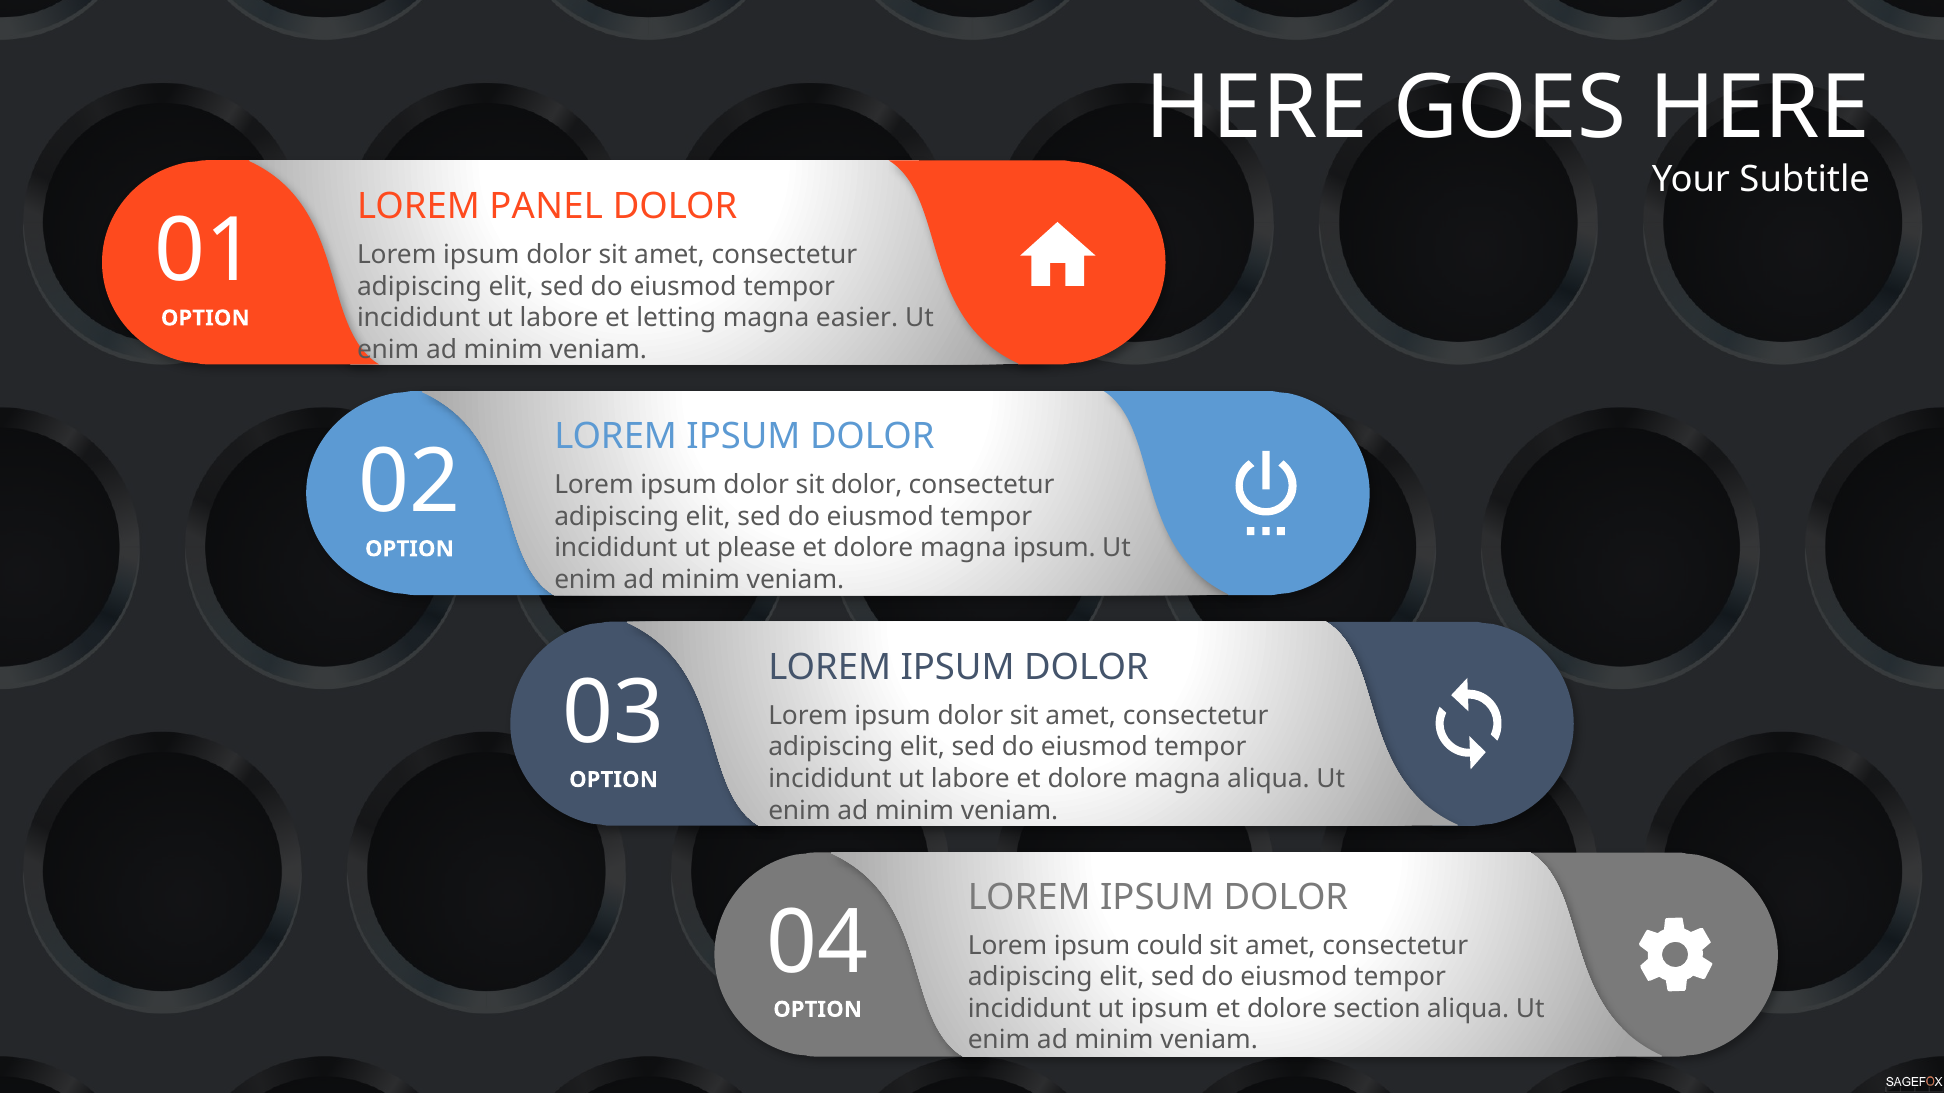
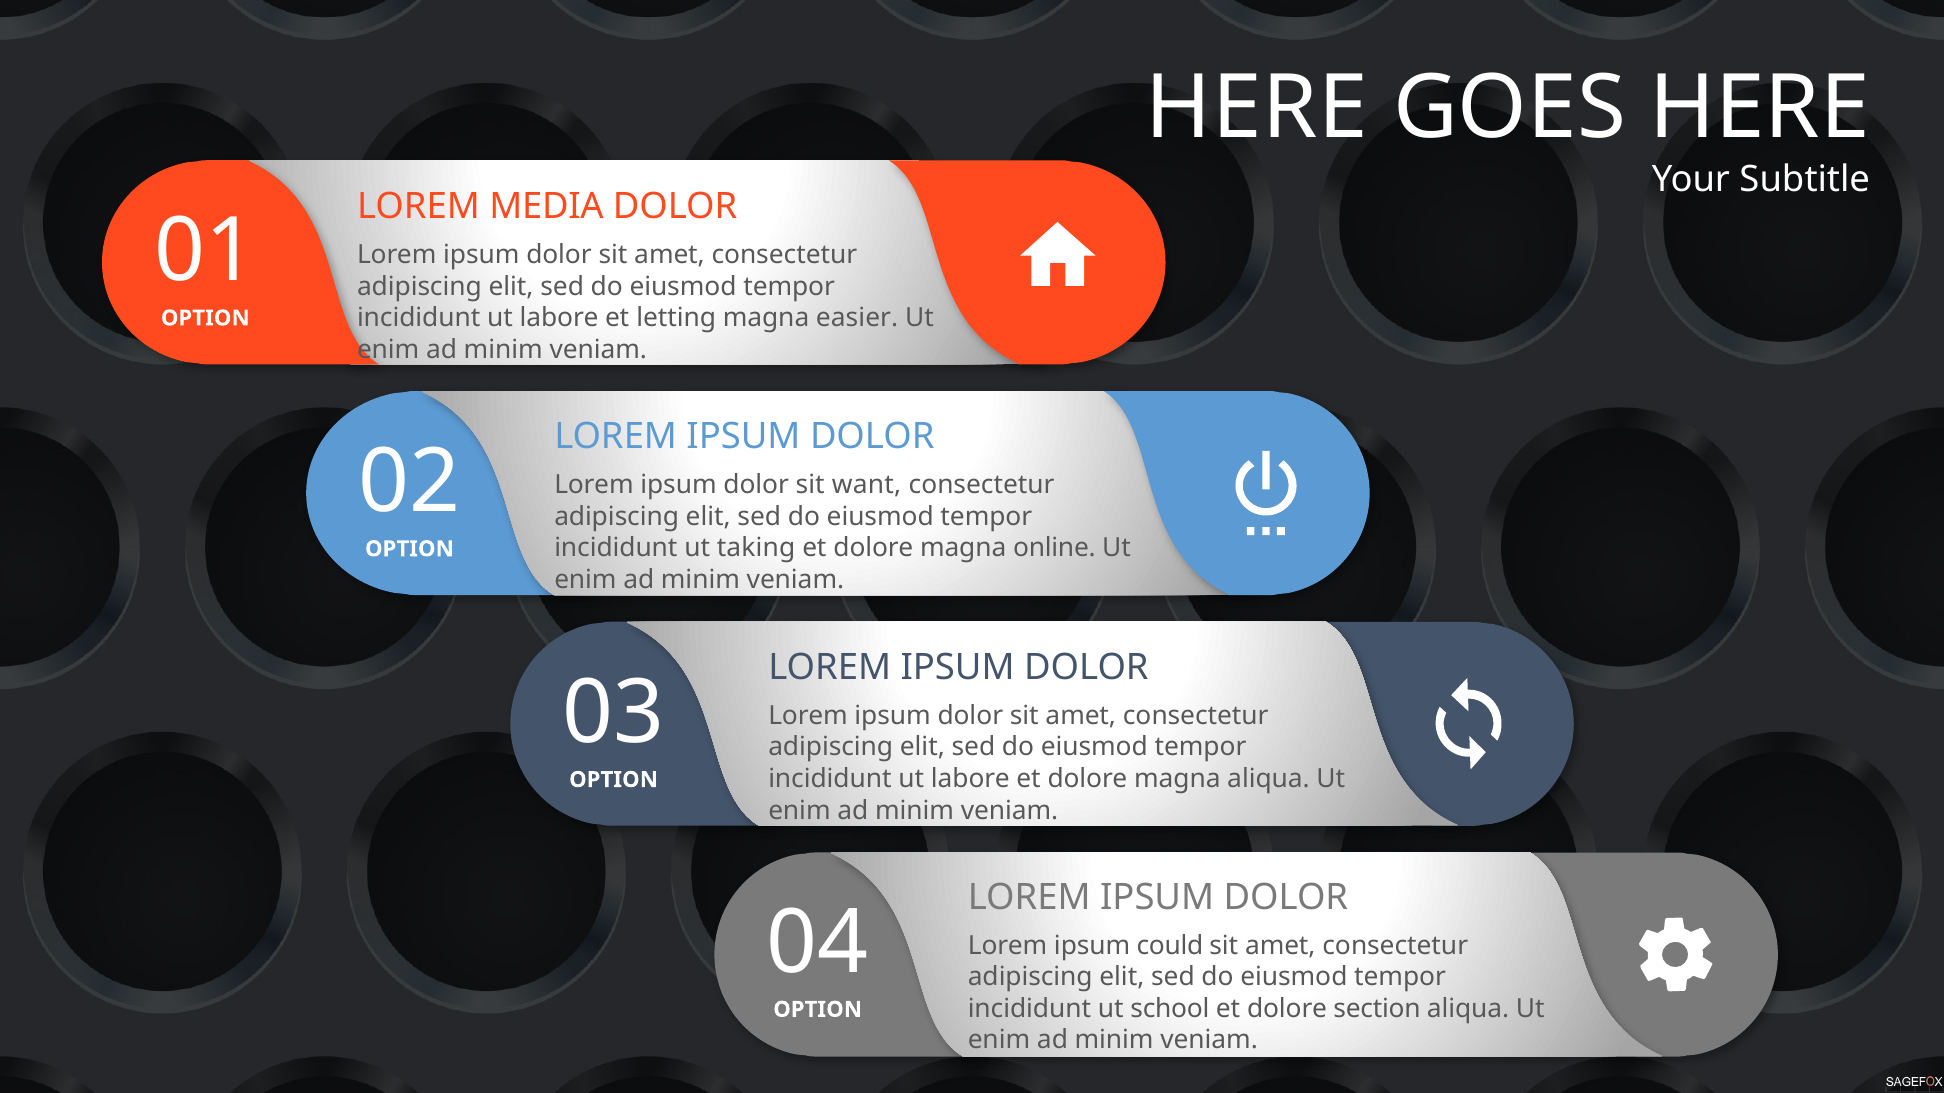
PANEL: PANEL -> MEDIA
sit dolor: dolor -> want
please: please -> taking
magna ipsum: ipsum -> online
ut ipsum: ipsum -> school
